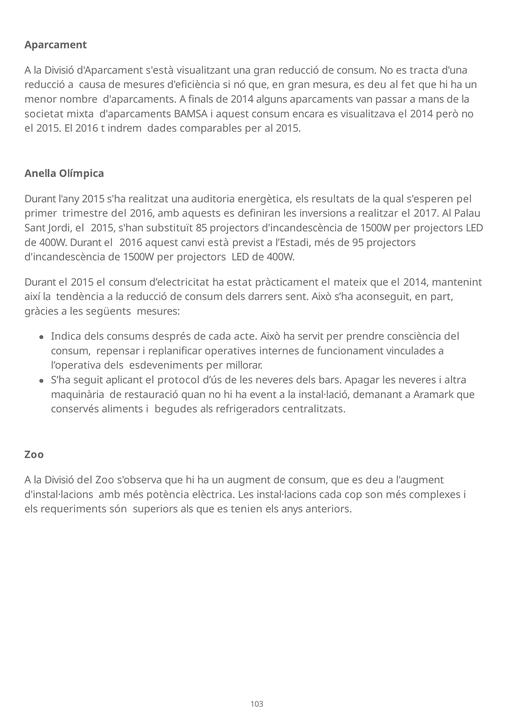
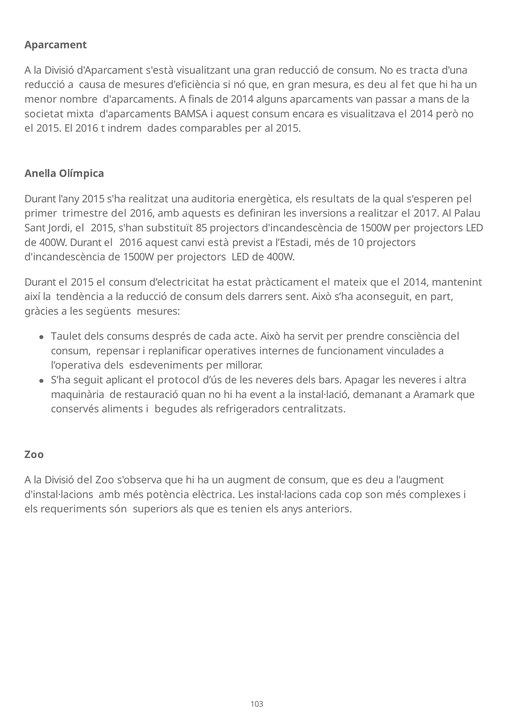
95: 95 -> 10
Indica: Indica -> Taulet
